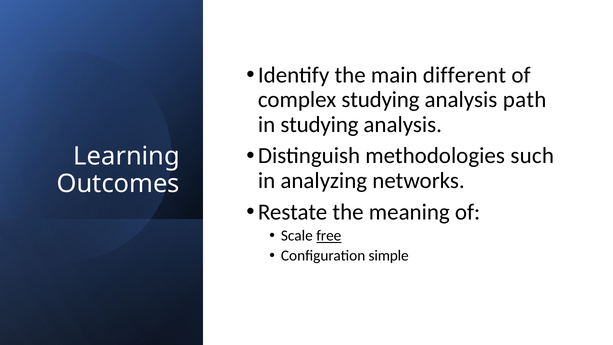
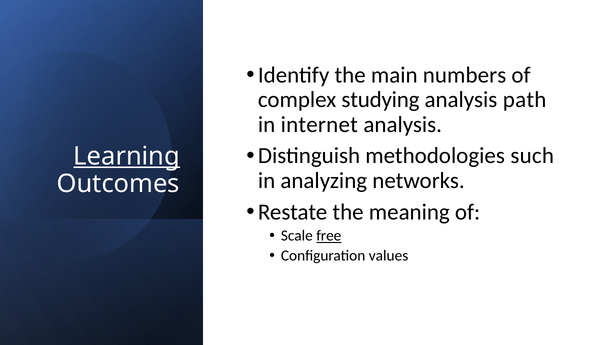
different: different -> numbers
in studying: studying -> internet
Learning underline: none -> present
simple: simple -> values
